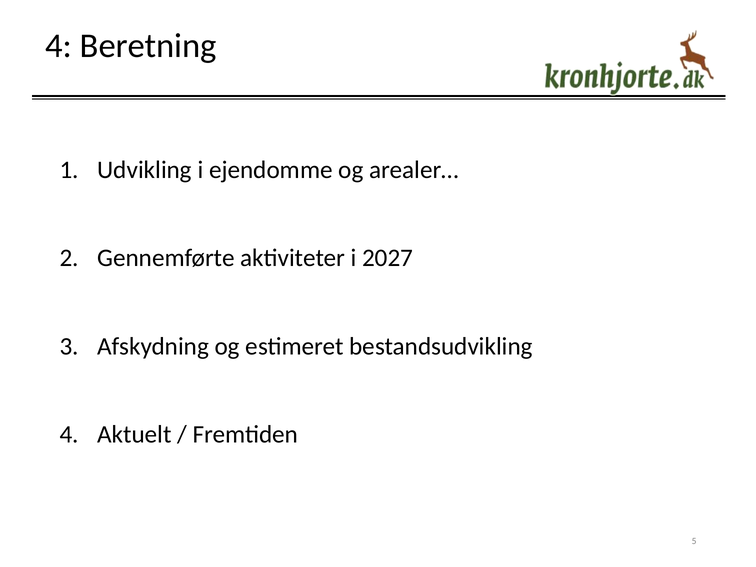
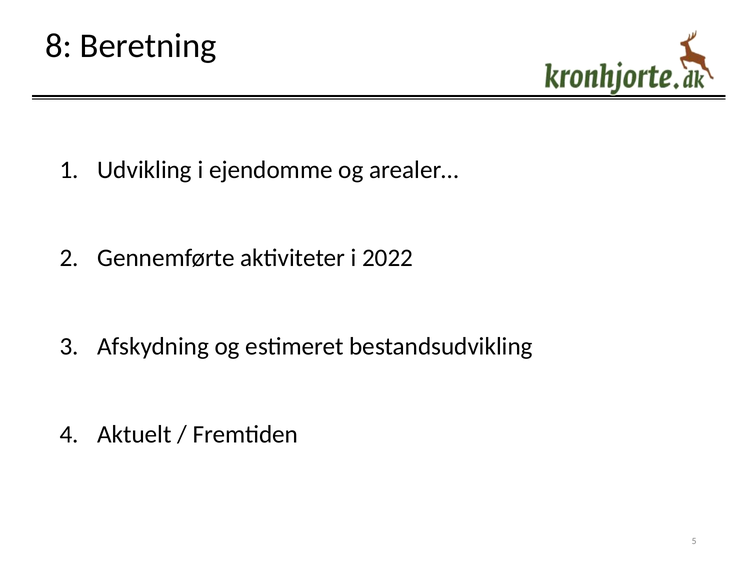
4 at (59, 46): 4 -> 8
2027: 2027 -> 2022
